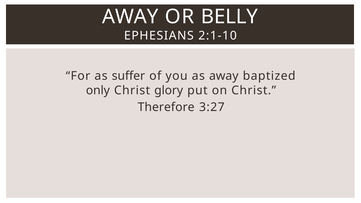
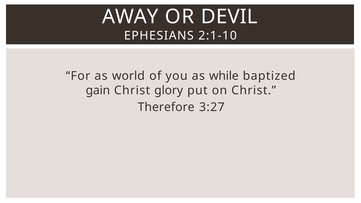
BELLY: BELLY -> DEVIL
suffer: suffer -> world
as away: away -> while
only: only -> gain
